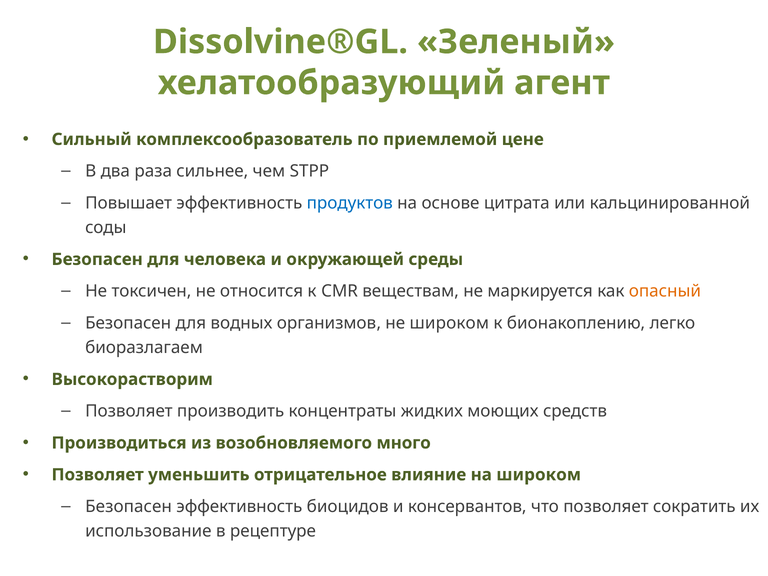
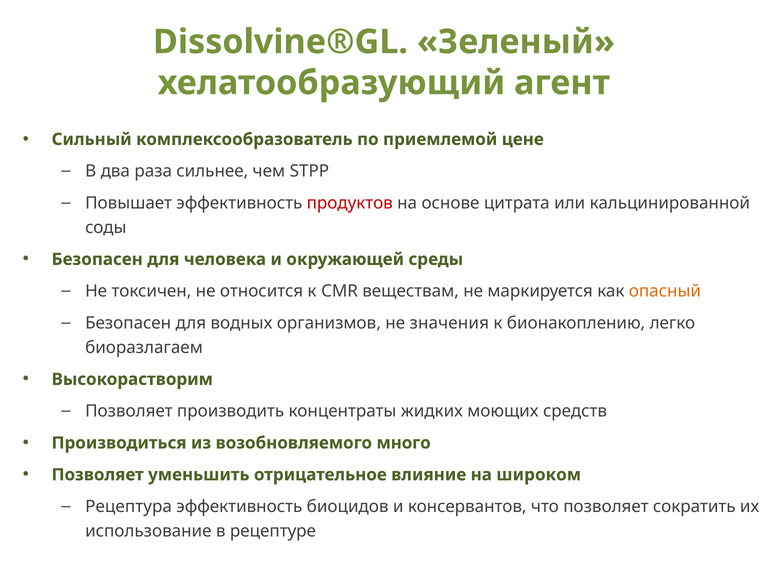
продуктов colour: blue -> red
не широком: широком -> значения
Безопасен at (129, 507): Безопасен -> Рецептура
